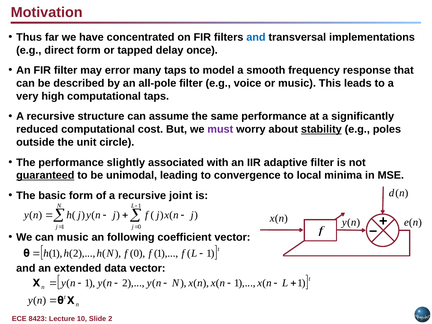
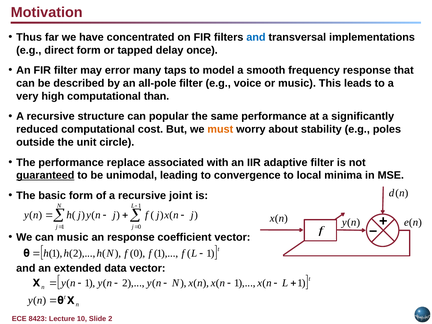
computational taps: taps -> than
assume: assume -> popular
must colour: purple -> orange
stability underline: present -> none
slightly: slightly -> replace
an following: following -> response
